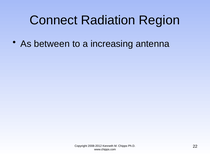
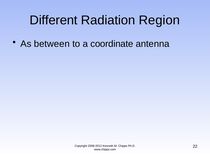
Connect: Connect -> Different
increasing: increasing -> coordinate
